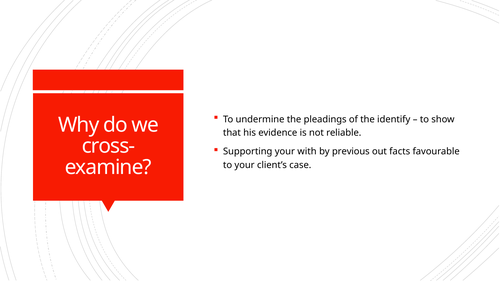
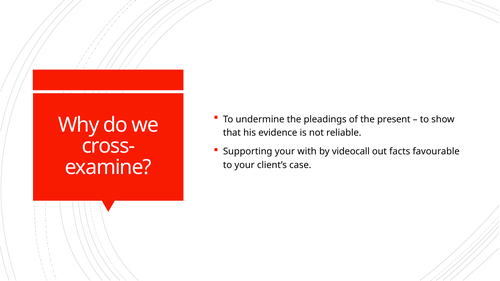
identify: identify -> present
previous: previous -> videocall
